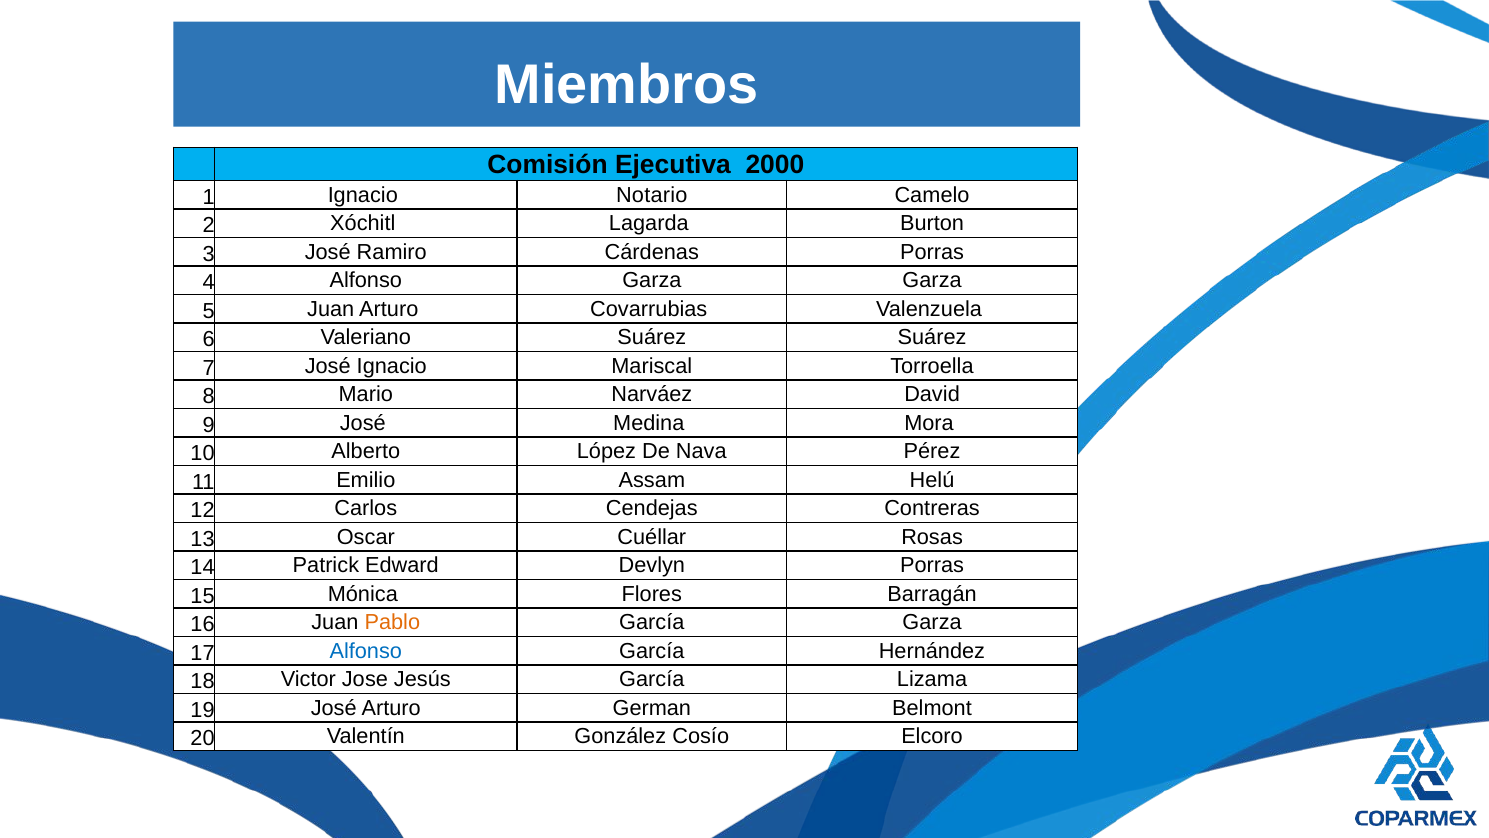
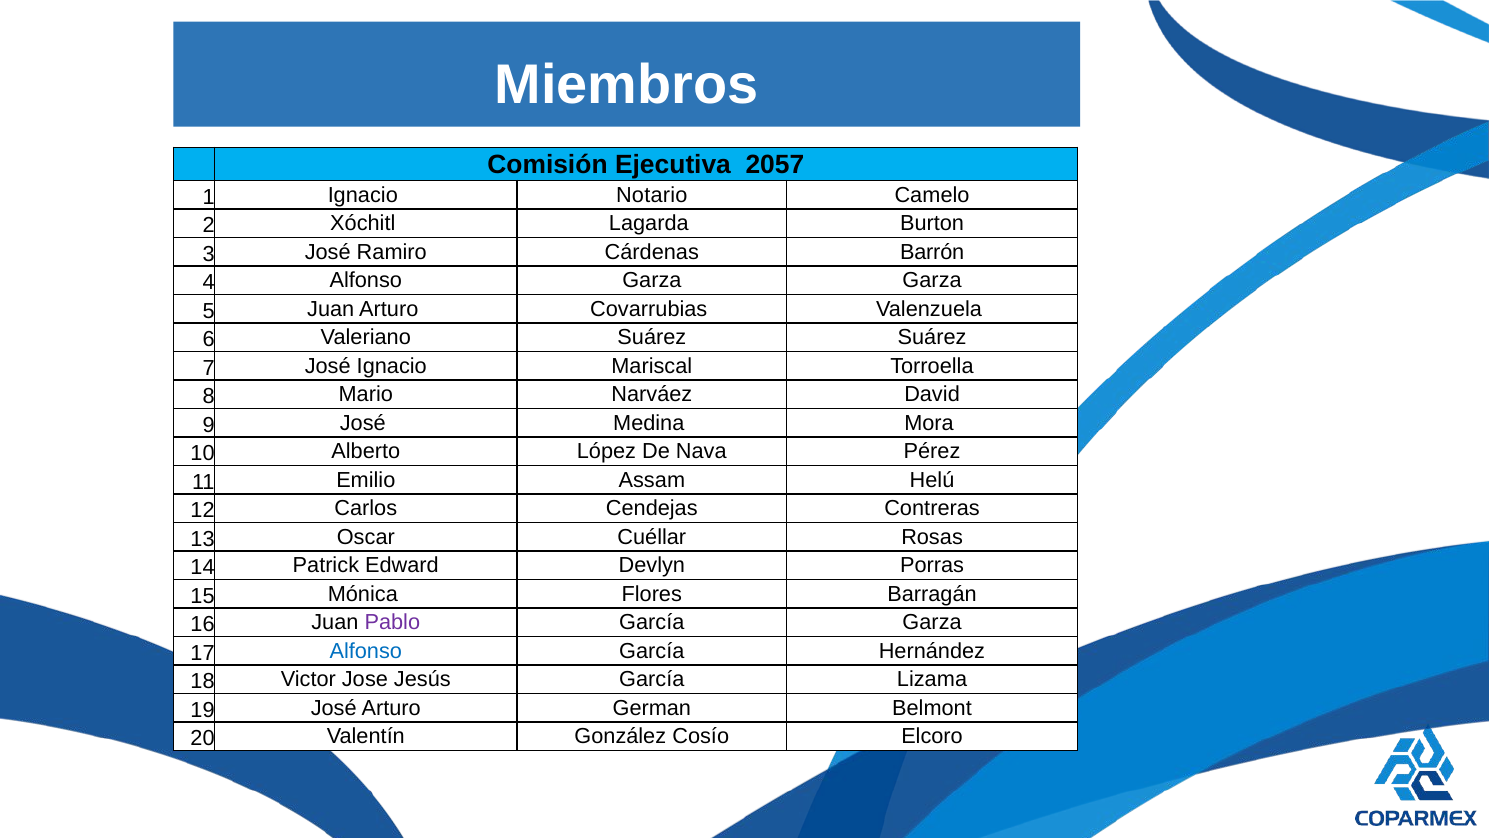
2000: 2000 -> 2057
Cárdenas Porras: Porras -> Barrón
Pablo colour: orange -> purple
